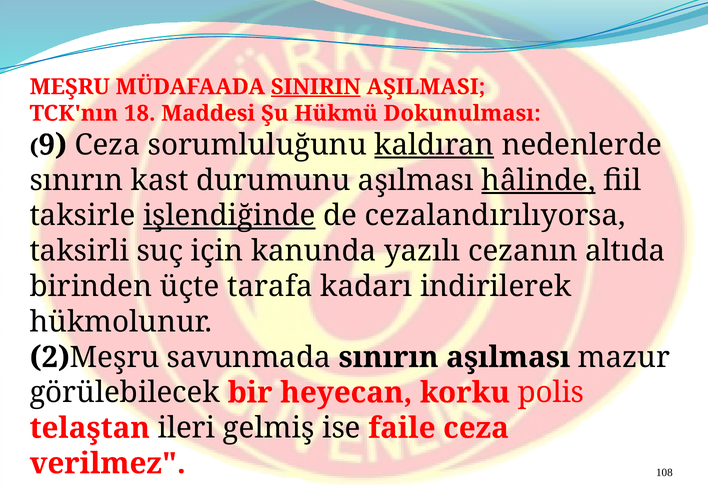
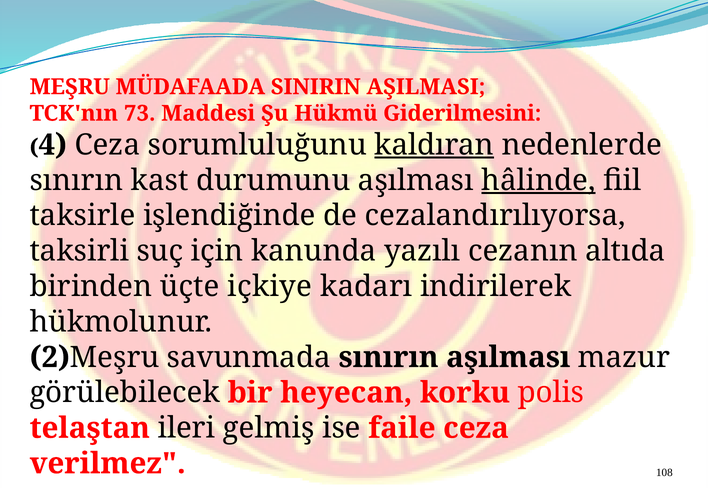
SINIRIN underline: present -> none
18: 18 -> 73
Dokunulması: Dokunulması -> Giderilmesini
9: 9 -> 4
işlendiğinde underline: present -> none
tarafa: tarafa -> içkiye
